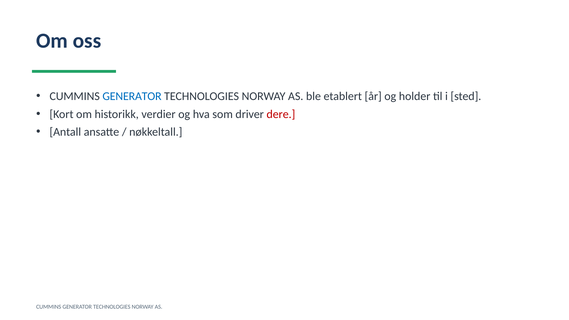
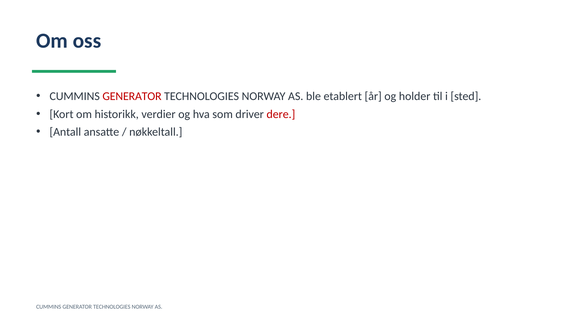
GENERATOR at (132, 96) colour: blue -> red
